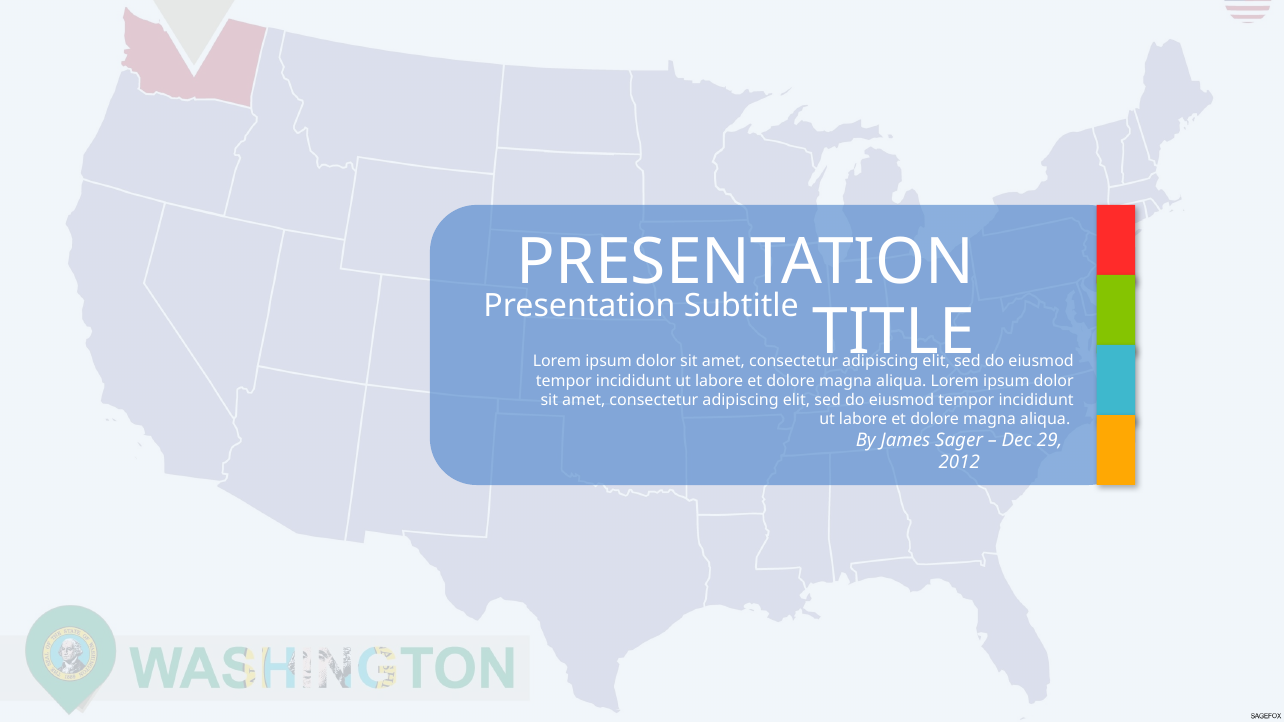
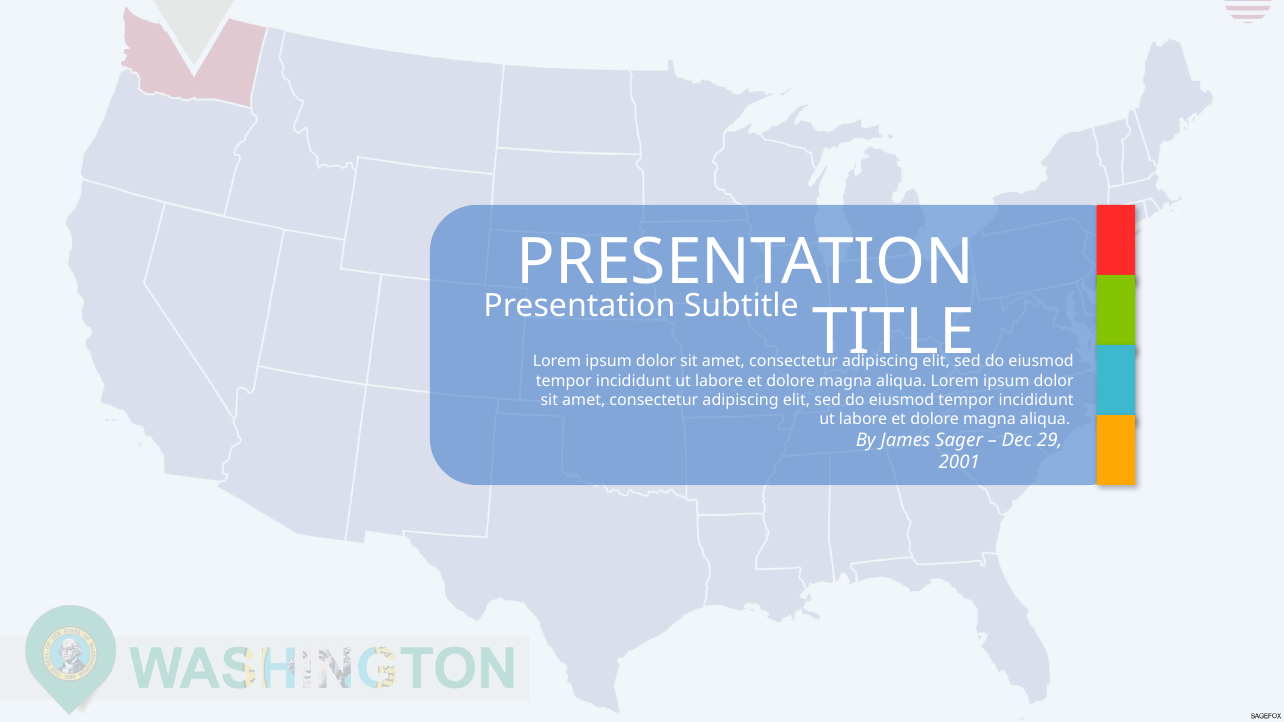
2012: 2012 -> 2001
